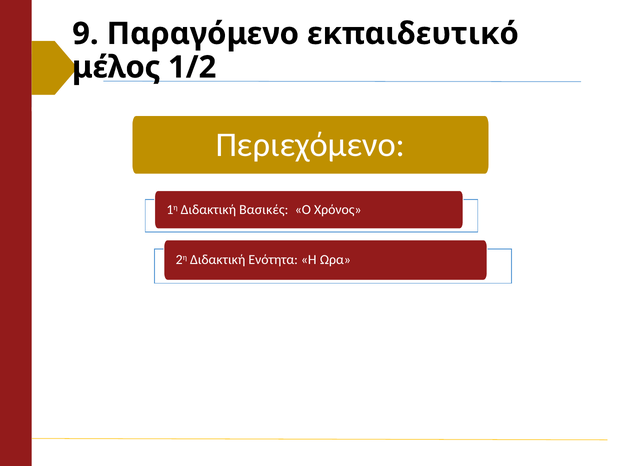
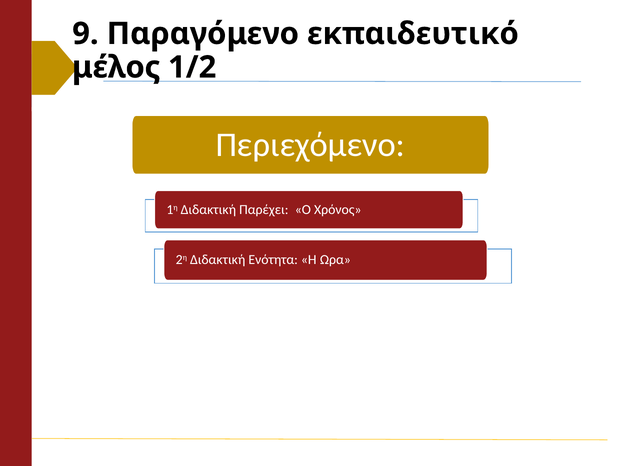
Βασικές: Βασικές -> Παρέχει
